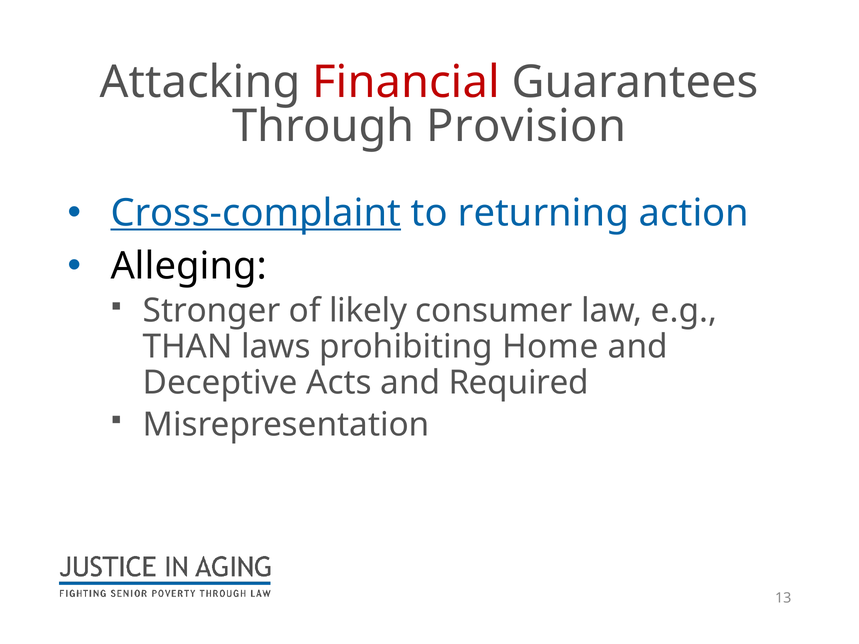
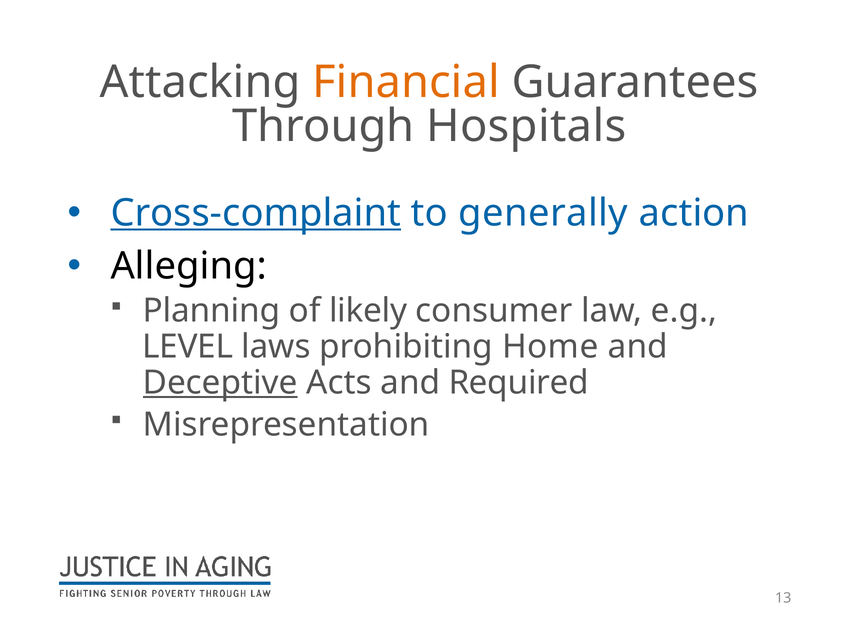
Financial colour: red -> orange
Provision: Provision -> Hospitals
returning: returning -> generally
Stronger: Stronger -> Planning
THAN: THAN -> LEVEL
Deceptive underline: none -> present
